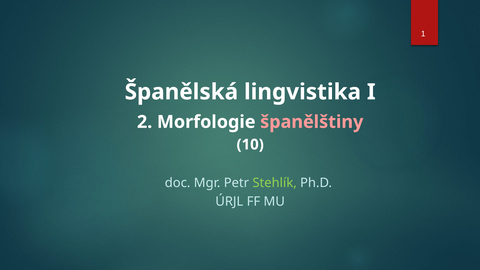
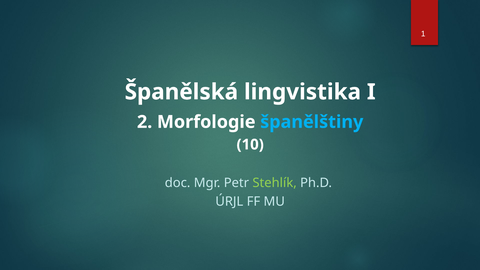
španělštiny colour: pink -> light blue
